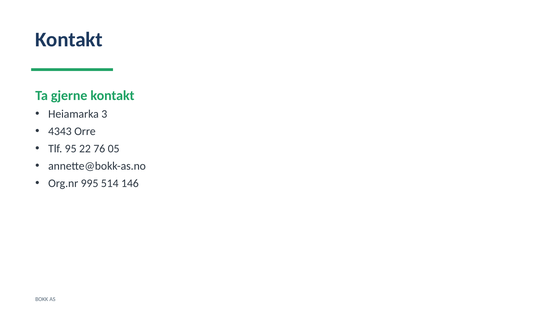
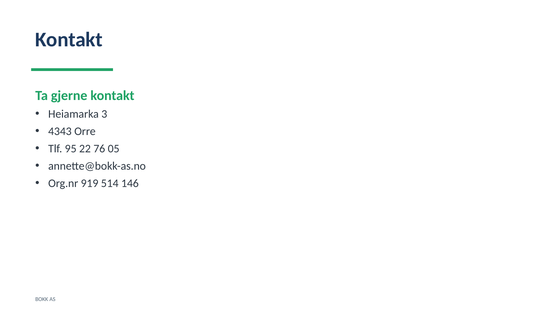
995: 995 -> 919
